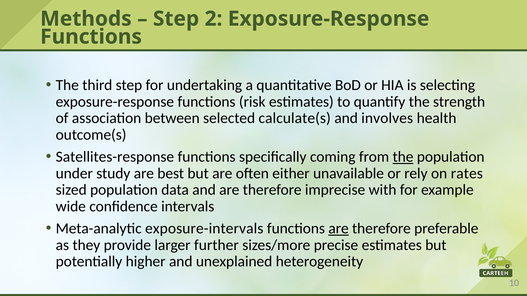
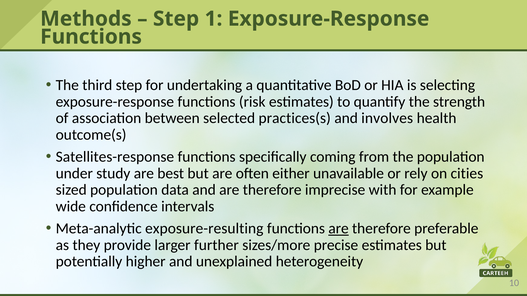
2: 2 -> 1
calculate(s: calculate(s -> practices(s
the at (403, 157) underline: present -> none
rates: rates -> cities
exposure-intervals: exposure-intervals -> exposure-resulting
